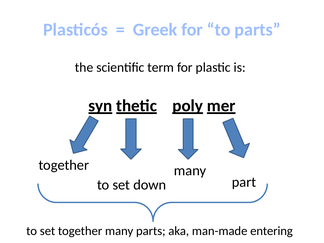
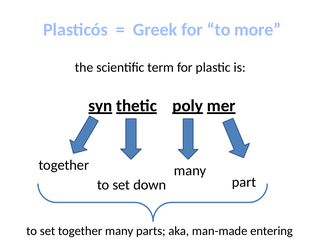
to parts: parts -> more
